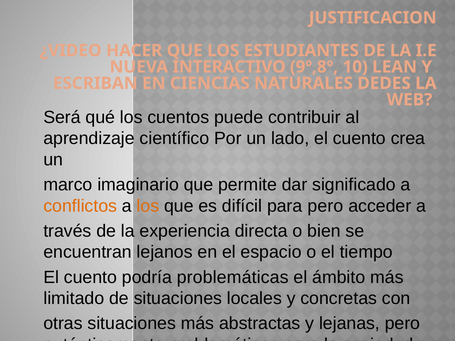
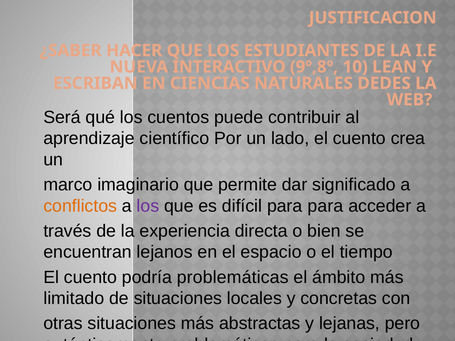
¿VIDEO: ¿VIDEO -> ¿SABER
los at (148, 206) colour: orange -> purple
para pero: pero -> para
